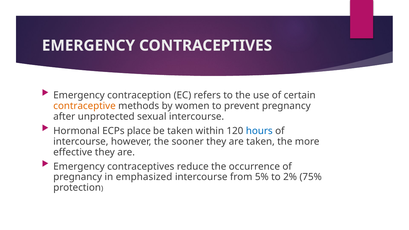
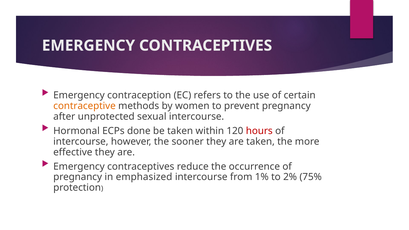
place: place -> done
hours colour: blue -> red
5%: 5% -> 1%
